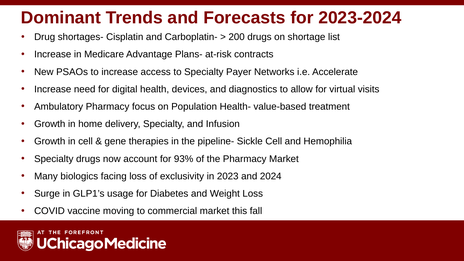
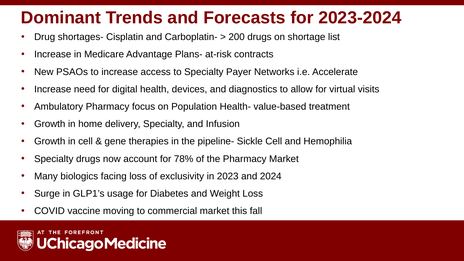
93%: 93% -> 78%
